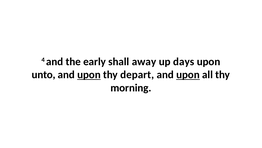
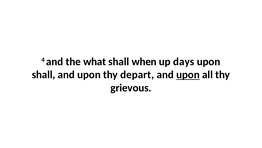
early: early -> what
away: away -> when
unto at (44, 74): unto -> shall
upon at (89, 74) underline: present -> none
morning: morning -> grievous
